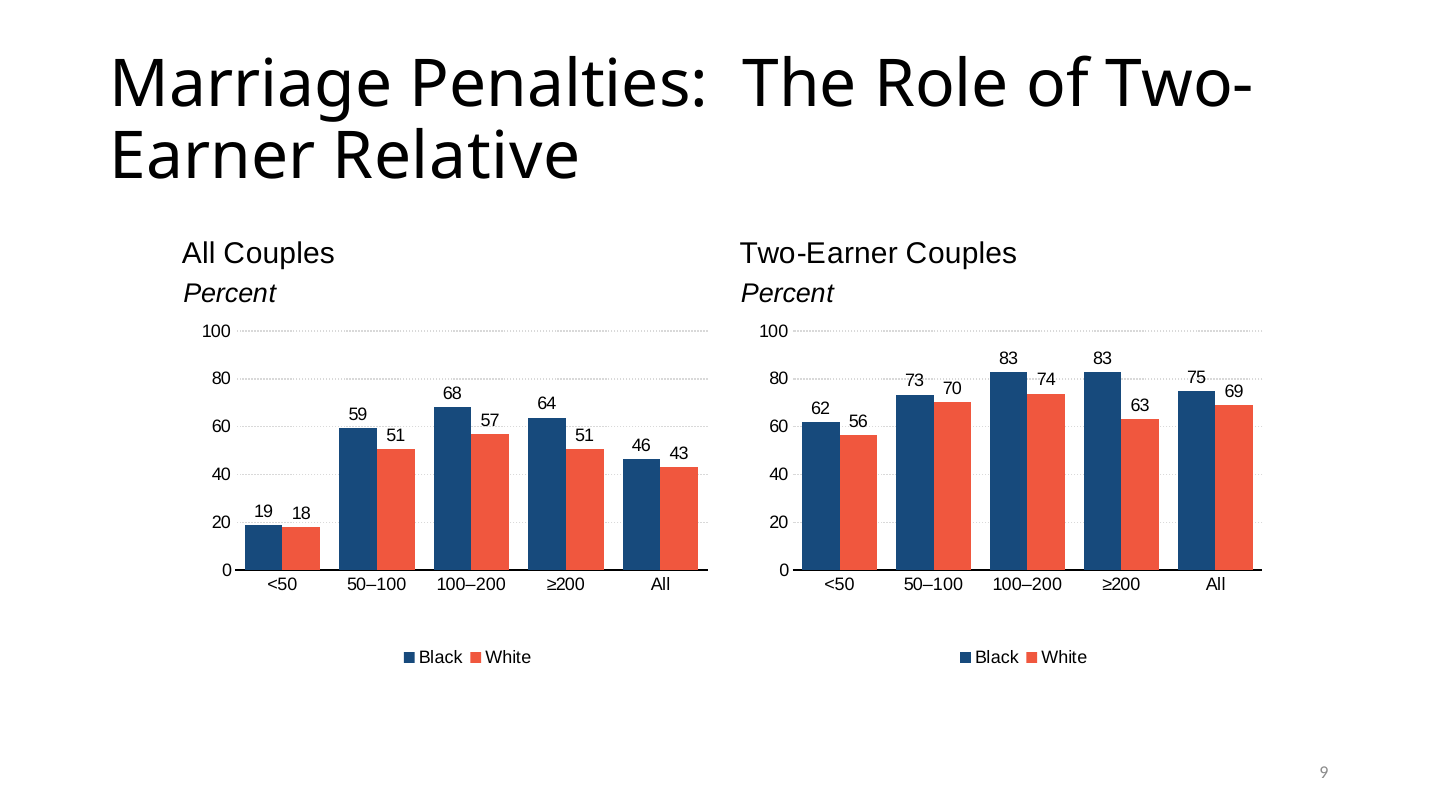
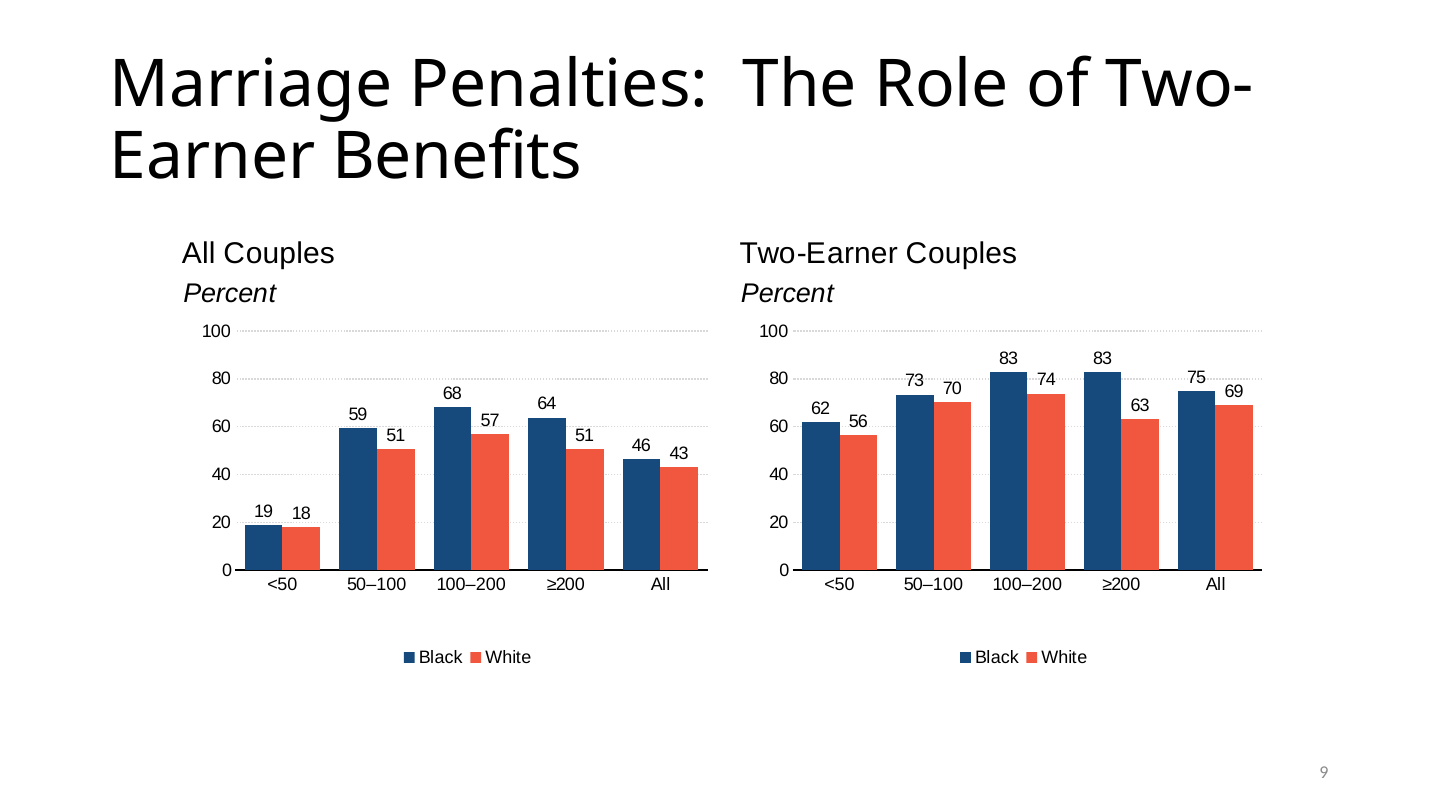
Relative: Relative -> Benefits
